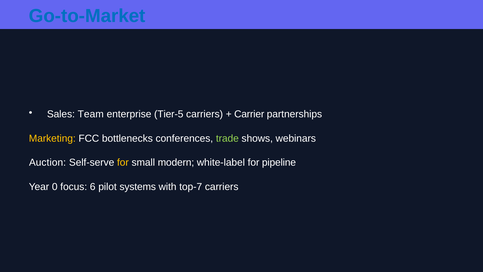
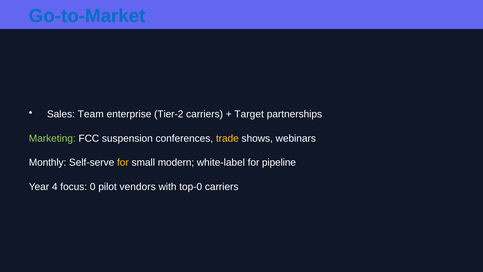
Tier-5: Tier-5 -> Tier-2
Carrier: Carrier -> Target
Marketing colour: yellow -> light green
bottlenecks: bottlenecks -> suspension
trade colour: light green -> yellow
Auction: Auction -> Monthly
0: 0 -> 4
6: 6 -> 0
systems: systems -> vendors
top-7: top-7 -> top-0
